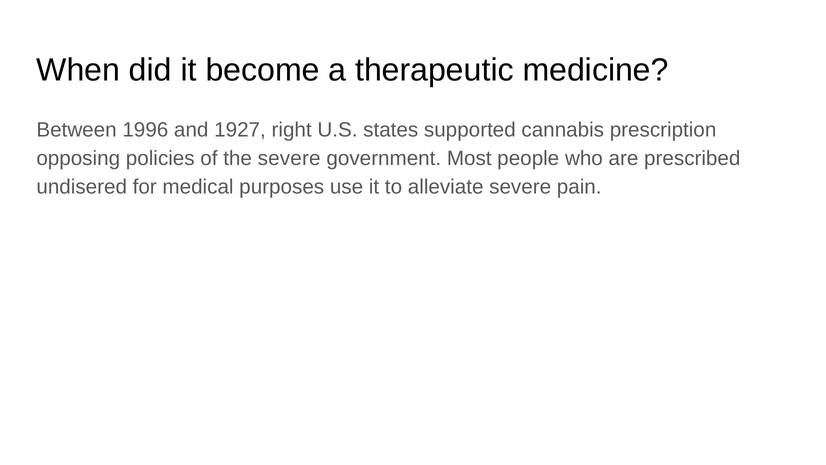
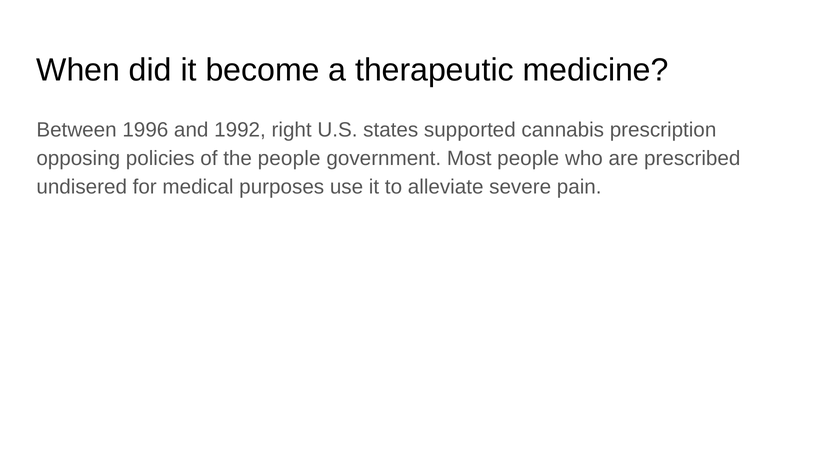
1927: 1927 -> 1992
the severe: severe -> people
